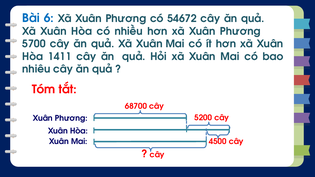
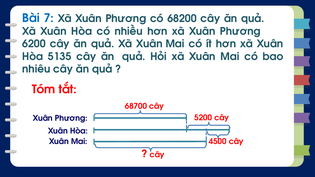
6: 6 -> 7
54672: 54672 -> 68200
5700: 5700 -> 6200
1411: 1411 -> 5135
